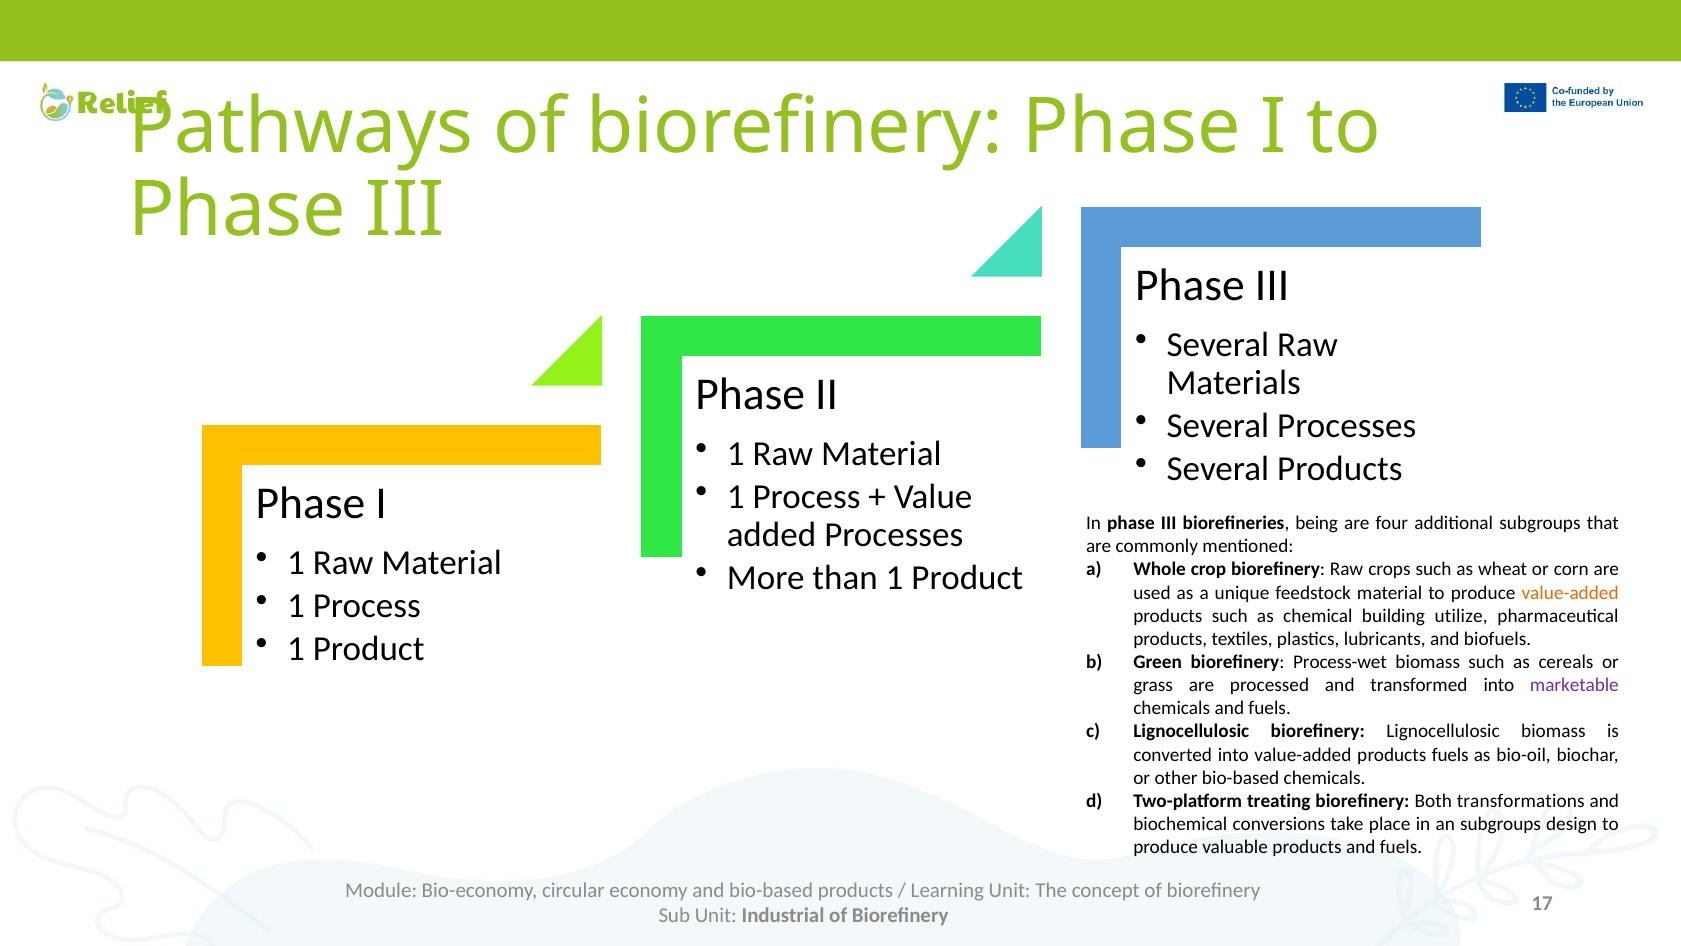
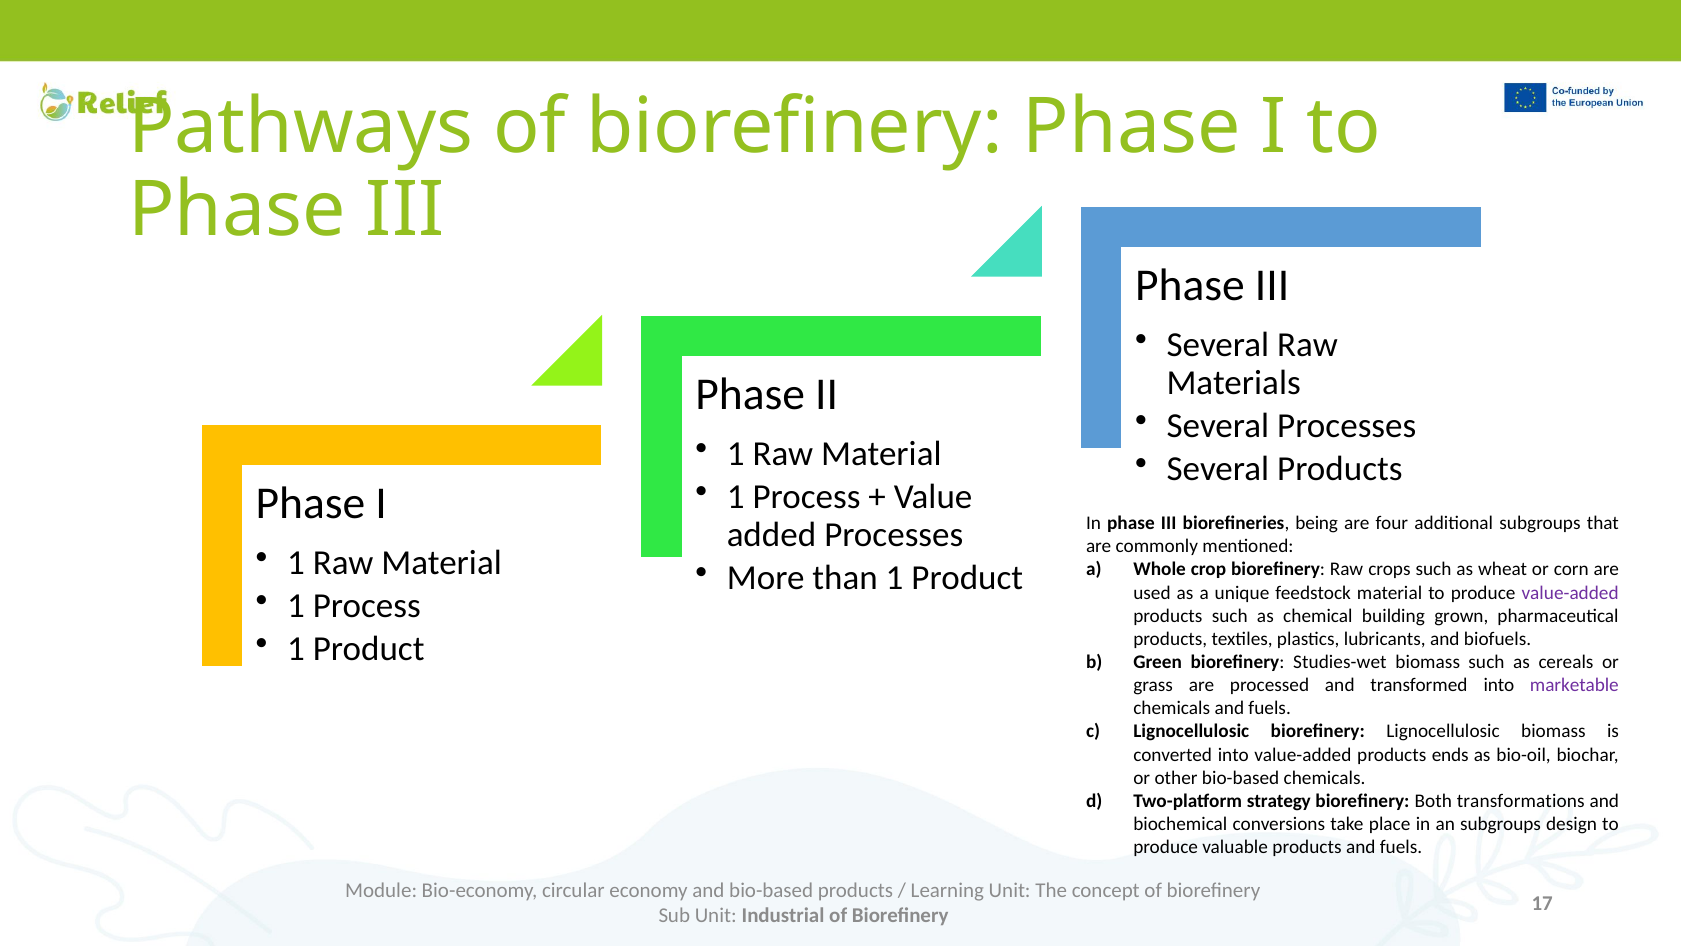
value-added at (1570, 592) colour: orange -> purple
utilize: utilize -> grown
Process-wet: Process-wet -> Studies-wet
products fuels: fuels -> ends
treating: treating -> strategy
